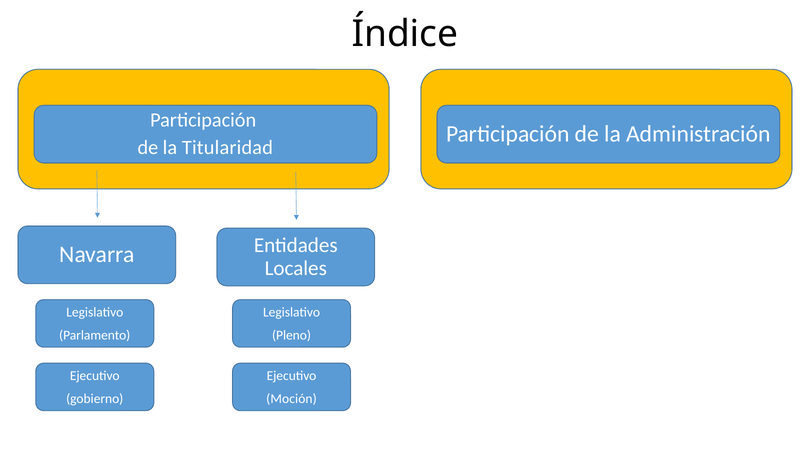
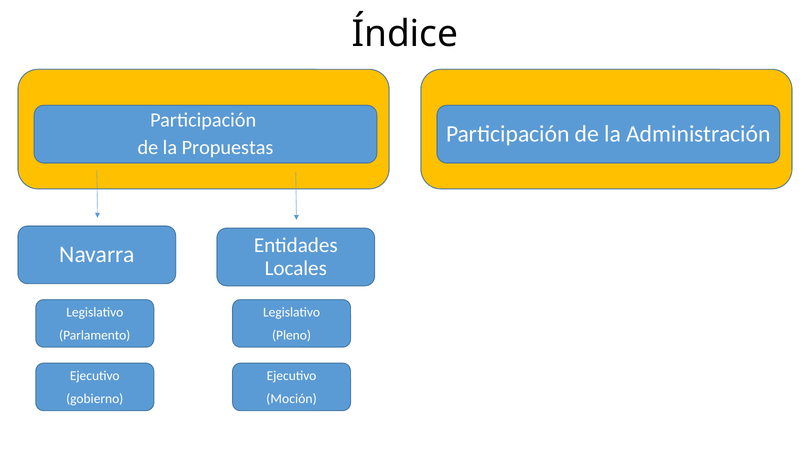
Titularidad: Titularidad -> Propuestas
